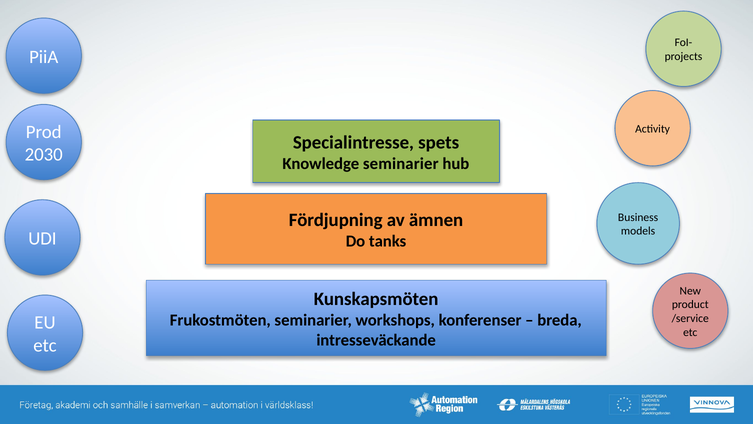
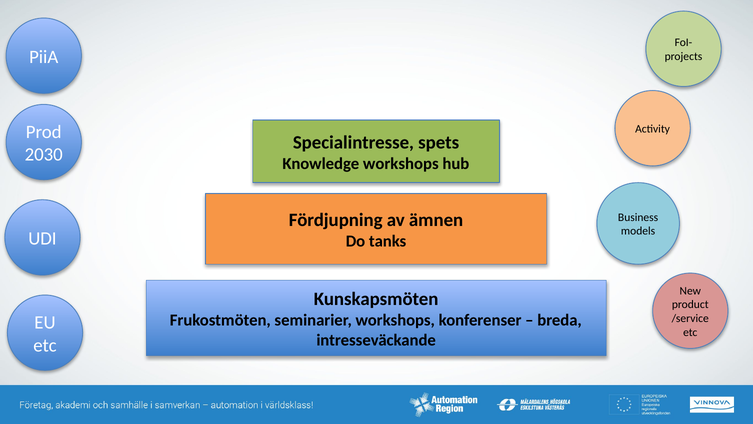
Knowledge seminarier: seminarier -> workshops
